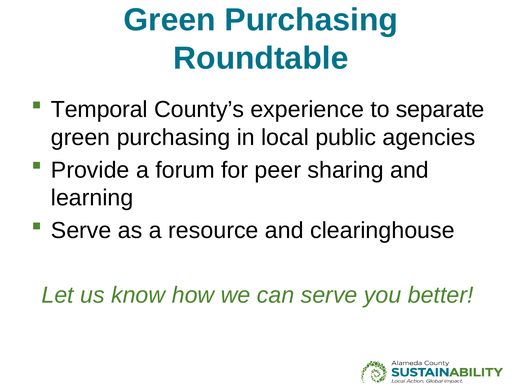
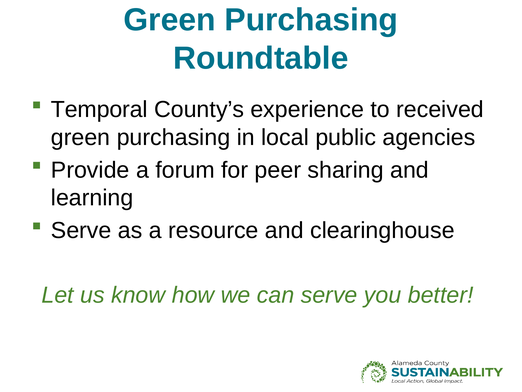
separate: separate -> received
